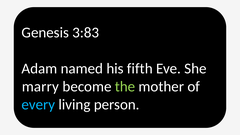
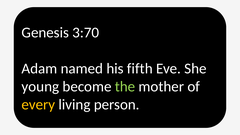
3:83: 3:83 -> 3:70
marry: marry -> young
every colour: light blue -> yellow
